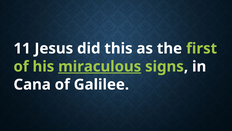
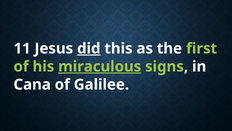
did underline: none -> present
